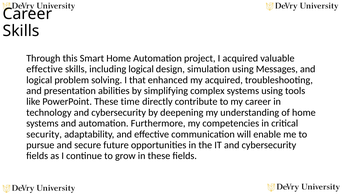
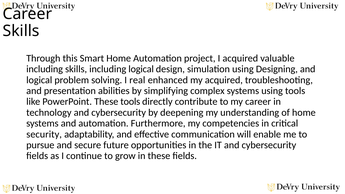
effective at (45, 69): effective -> including
Messages: Messages -> Designing
that: that -> real
These time: time -> tools
